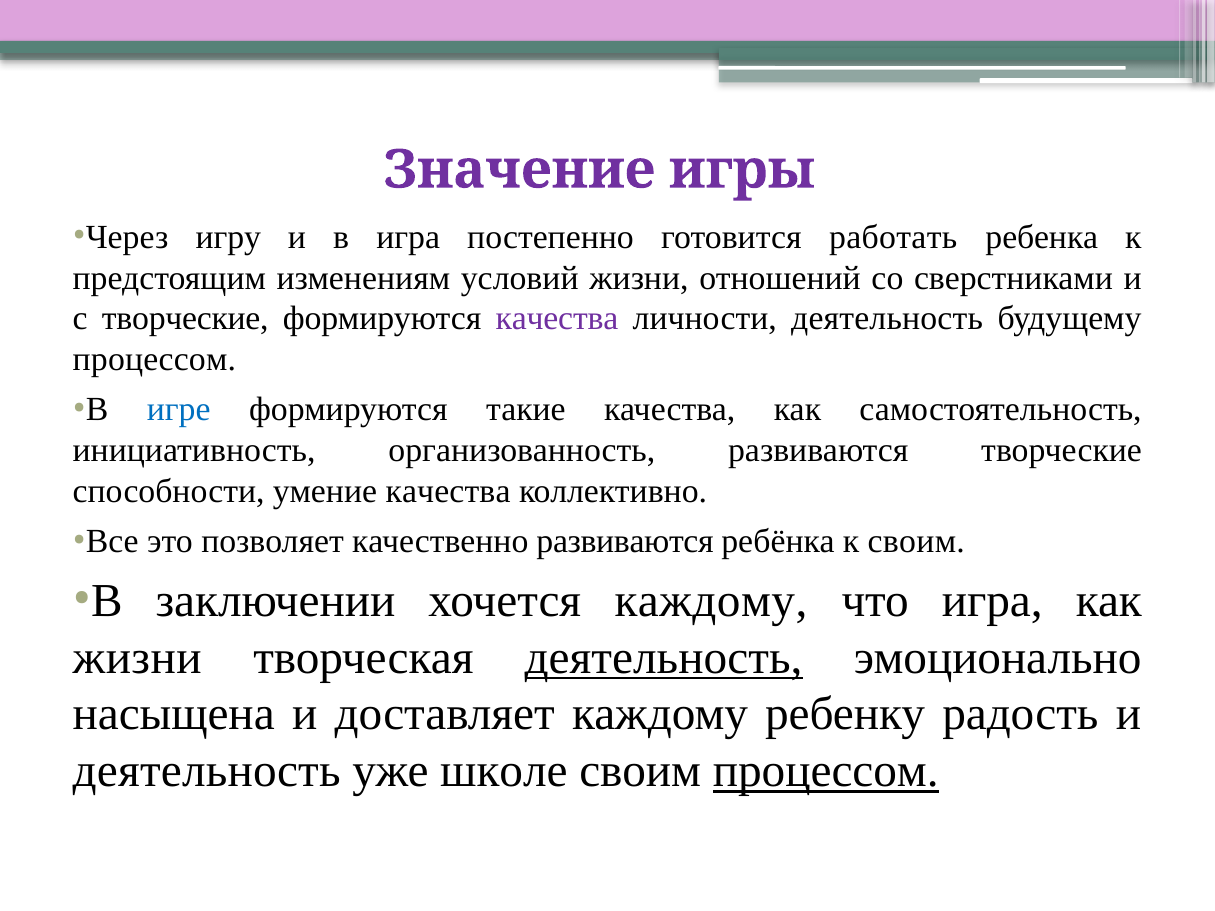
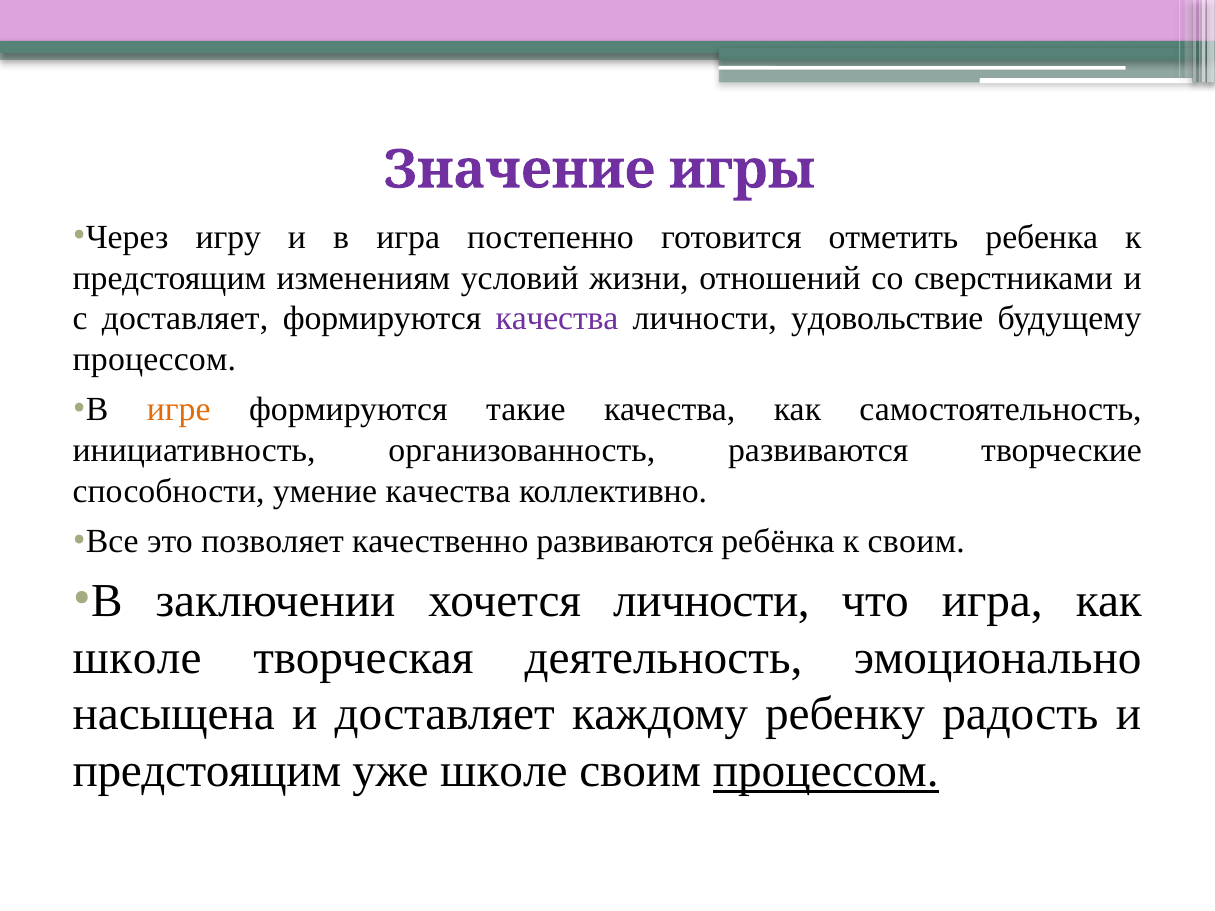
работать: работать -> отметить
с творческие: творческие -> доставляет
личности деятельность: деятельность -> удовольствие
игре colour: blue -> orange
хочется каждому: каждому -> личности
жизни at (137, 658): жизни -> школе
деятельность at (664, 658) underline: present -> none
деятельность at (207, 771): деятельность -> предстоящим
